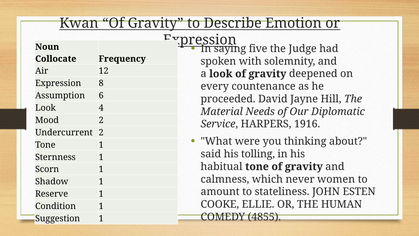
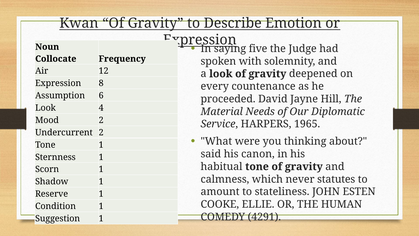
1916: 1916 -> 1965
tolling: tolling -> canon
women: women -> statutes
4855: 4855 -> 4291
